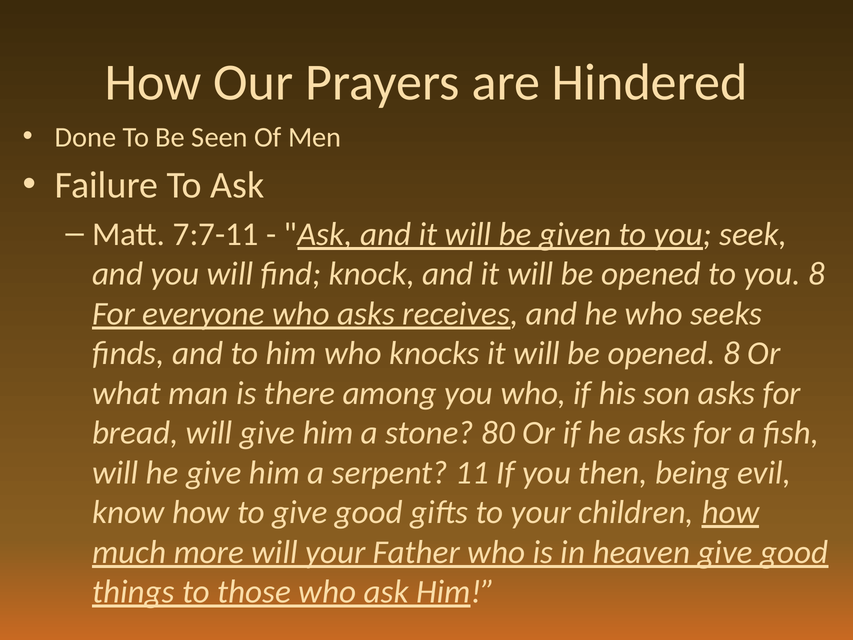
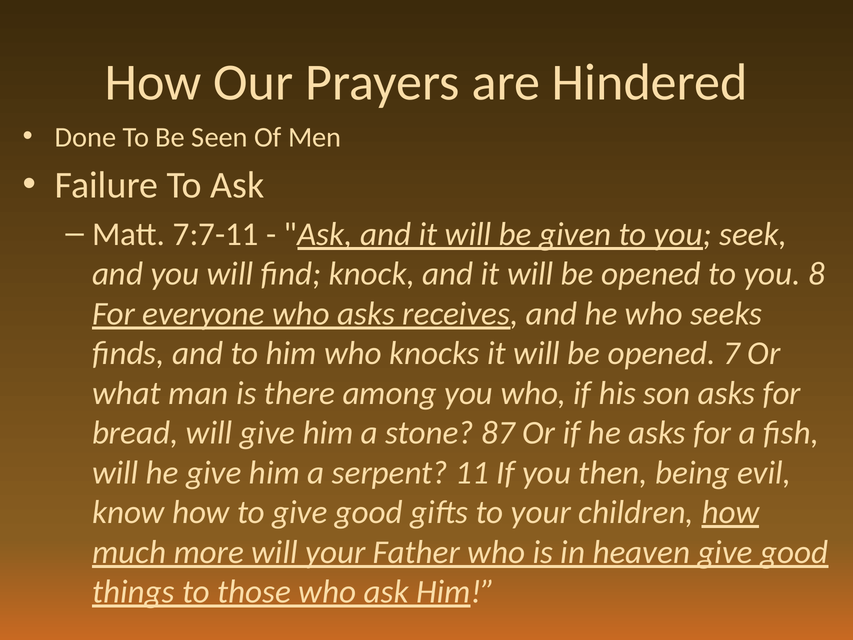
opened 8: 8 -> 7
80: 80 -> 87
